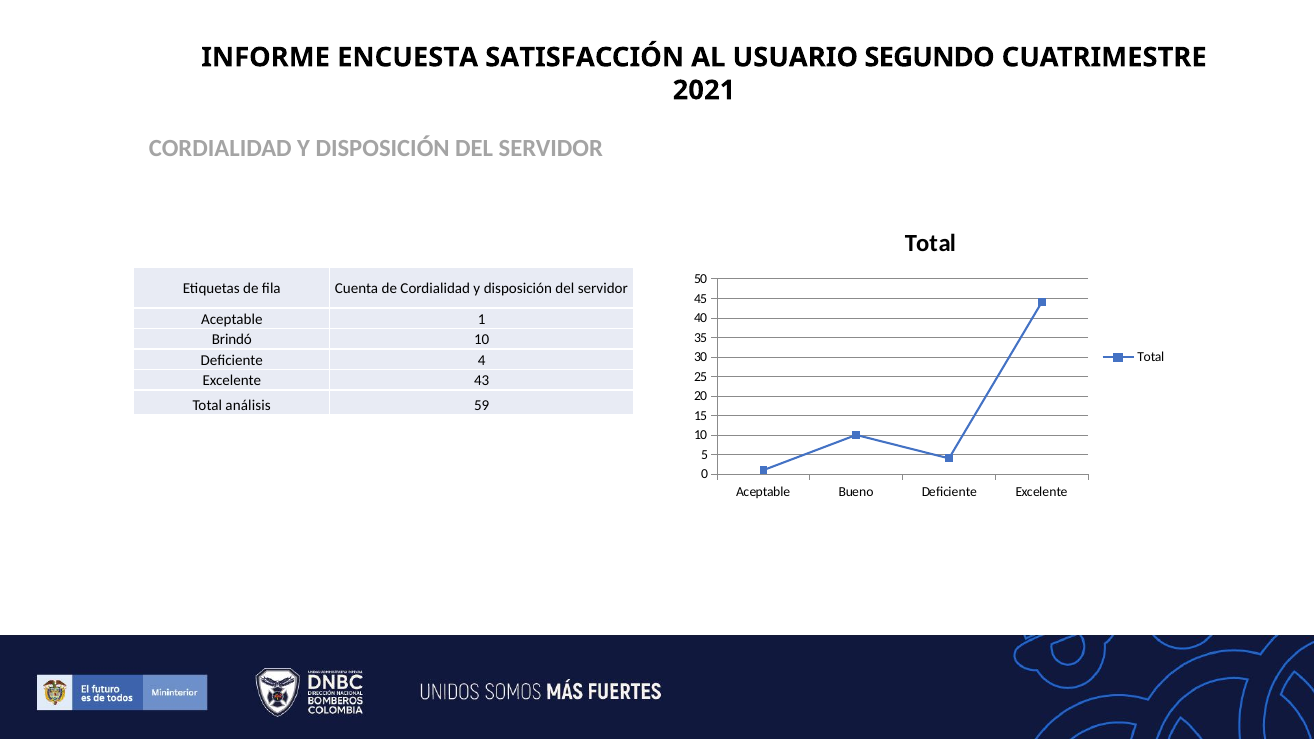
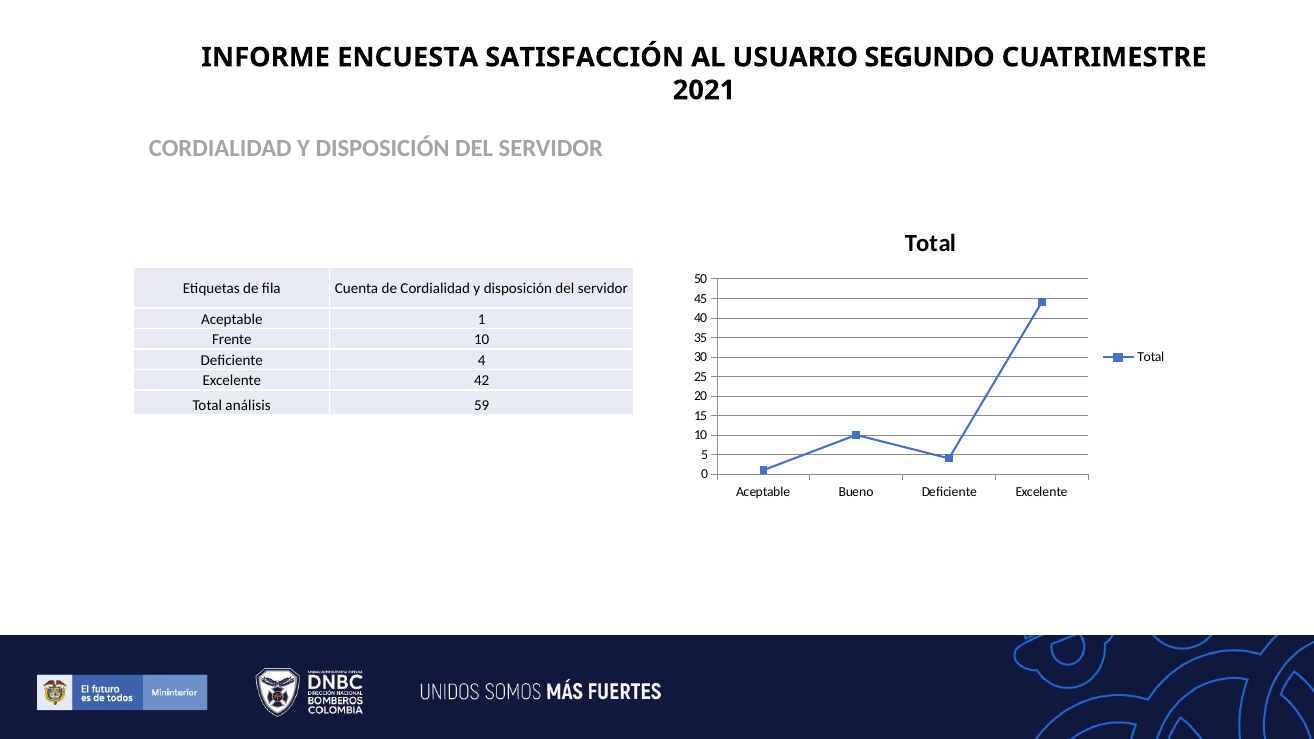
Brindó: Brindó -> Frente
43: 43 -> 42
